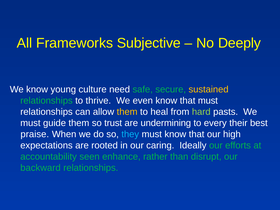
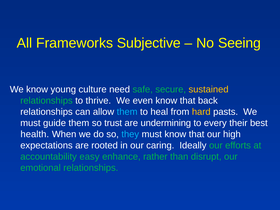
Deeply: Deeply -> Seeing
that must: must -> back
them at (127, 112) colour: yellow -> light blue
hard colour: light green -> yellow
praise: praise -> health
seen: seen -> easy
backward: backward -> emotional
